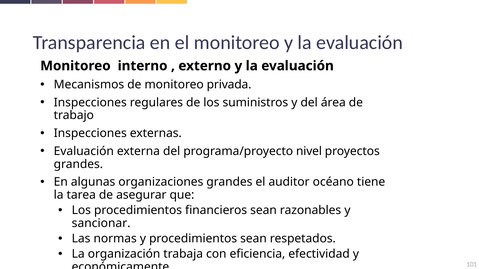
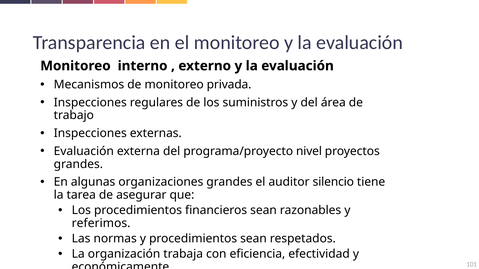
océano: océano -> silencio
sancionar: sancionar -> referimos
